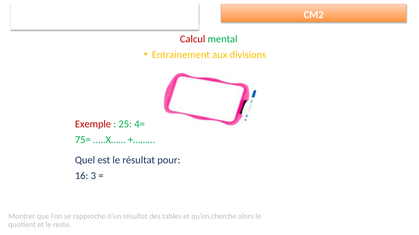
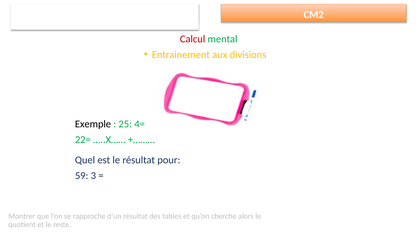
Exemple colour: red -> black
75=: 75= -> 22=
16: 16 -> 59
